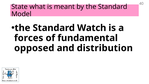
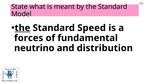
the at (22, 28) underline: none -> present
Watch: Watch -> Speed
opposed: opposed -> neutrino
